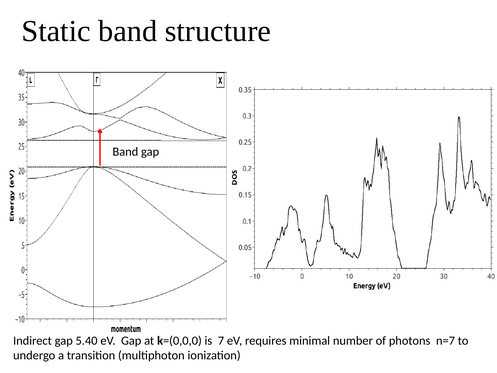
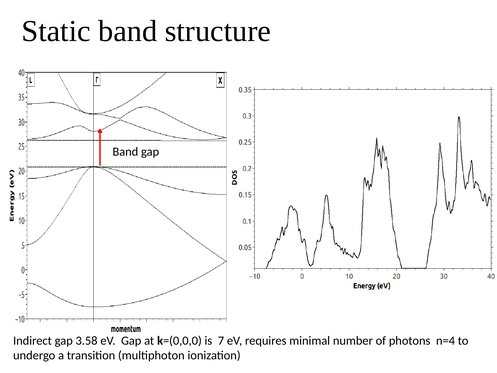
5.40: 5.40 -> 3.58
n=7: n=7 -> n=4
